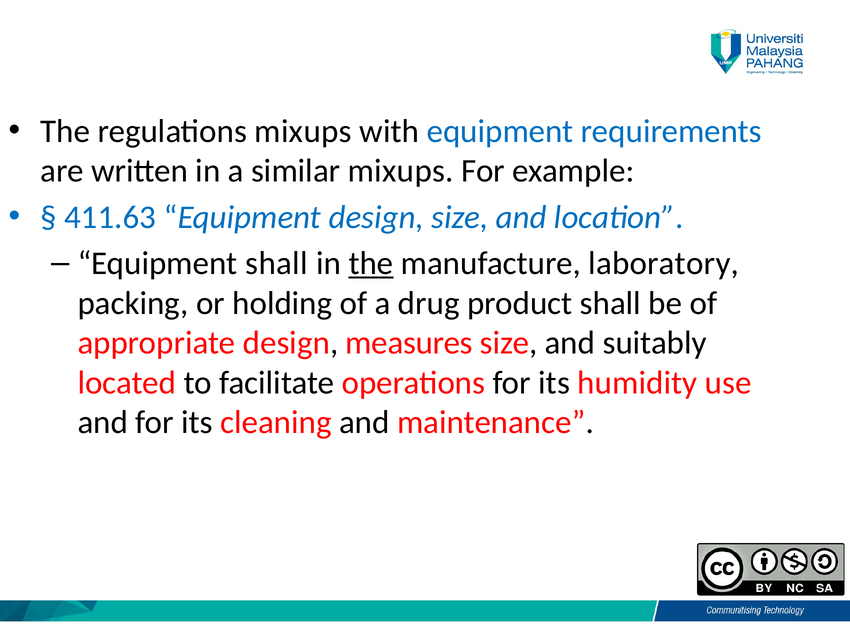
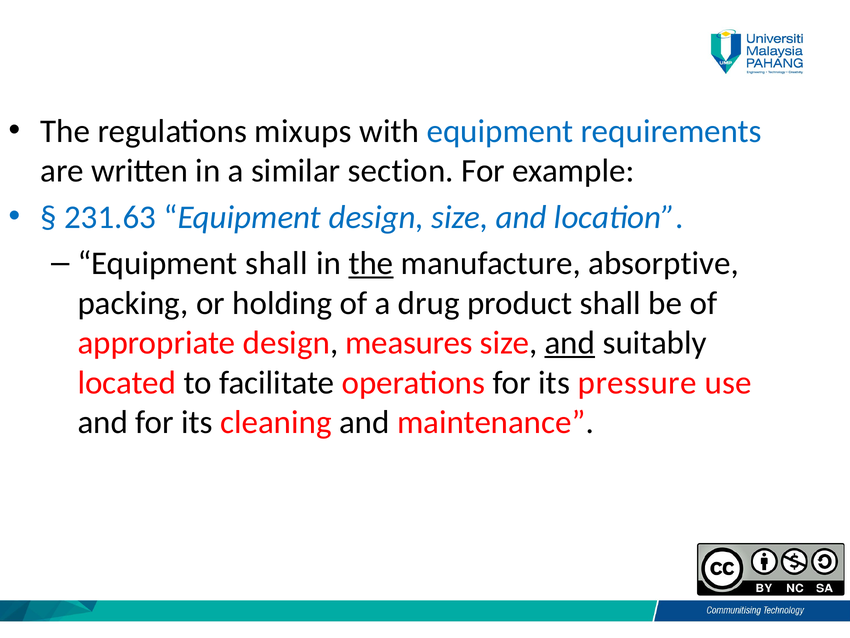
similar mixups: mixups -> section
411.63: 411.63 -> 231.63
laboratory: laboratory -> absorptive
and at (570, 343) underline: none -> present
humidity: humidity -> pressure
